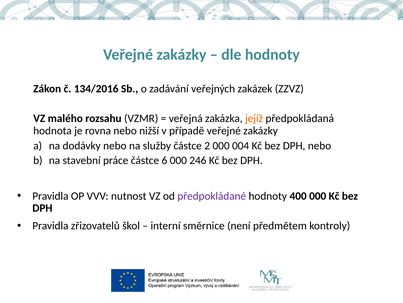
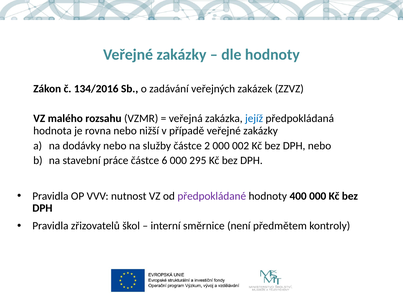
jejíž colour: orange -> blue
004: 004 -> 002
246: 246 -> 295
